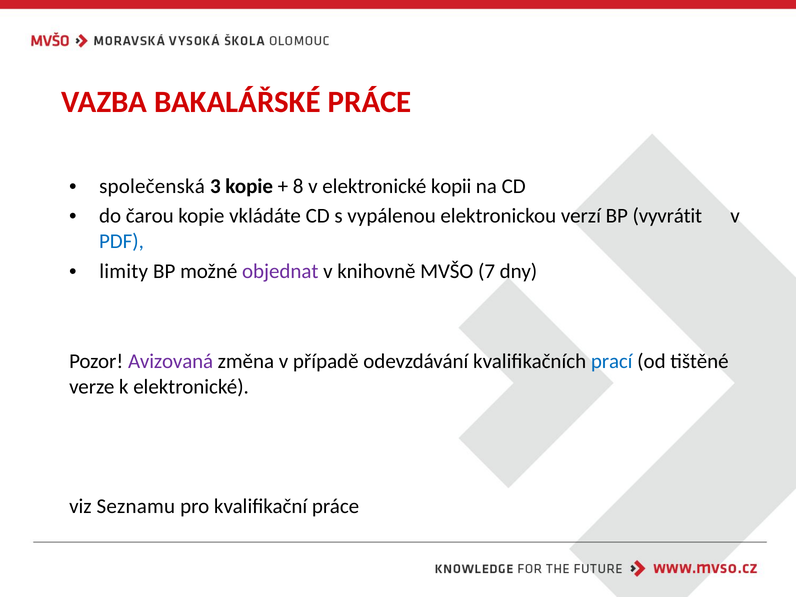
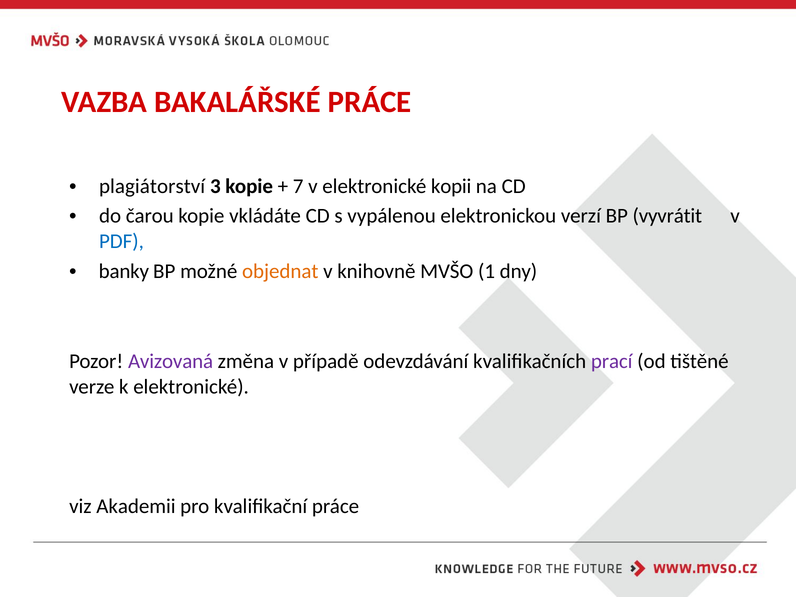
společenská: společenská -> plagiátorství
8: 8 -> 7
limity: limity -> banky
objednat colour: purple -> orange
7: 7 -> 1
prací colour: blue -> purple
Seznamu: Seznamu -> Akademii
